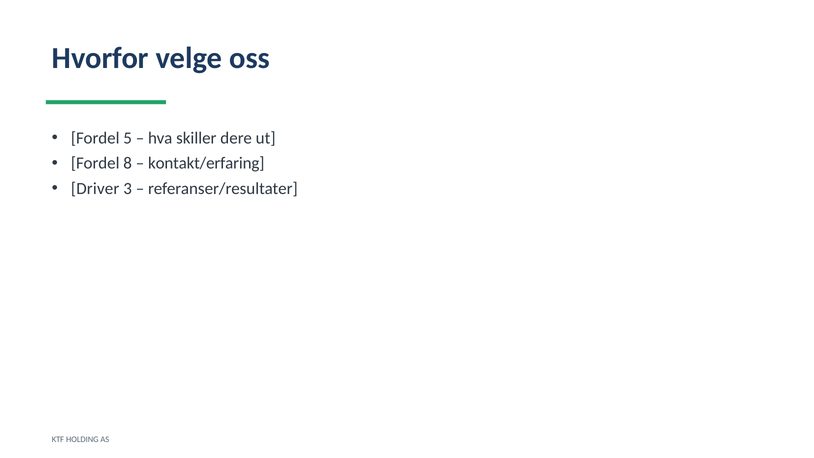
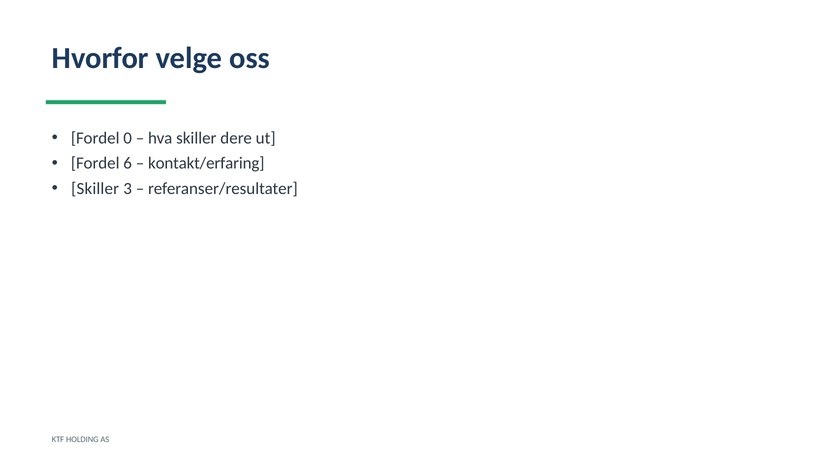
5: 5 -> 0
8: 8 -> 6
Driver at (95, 189): Driver -> Skiller
